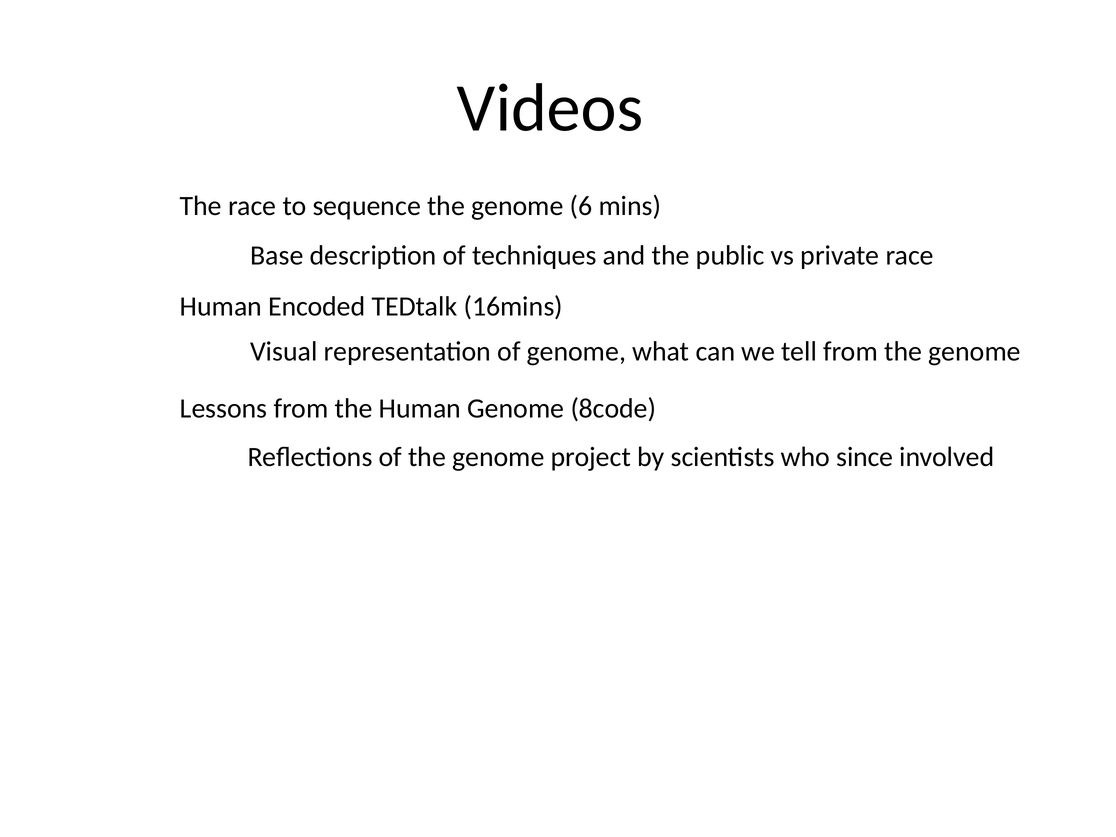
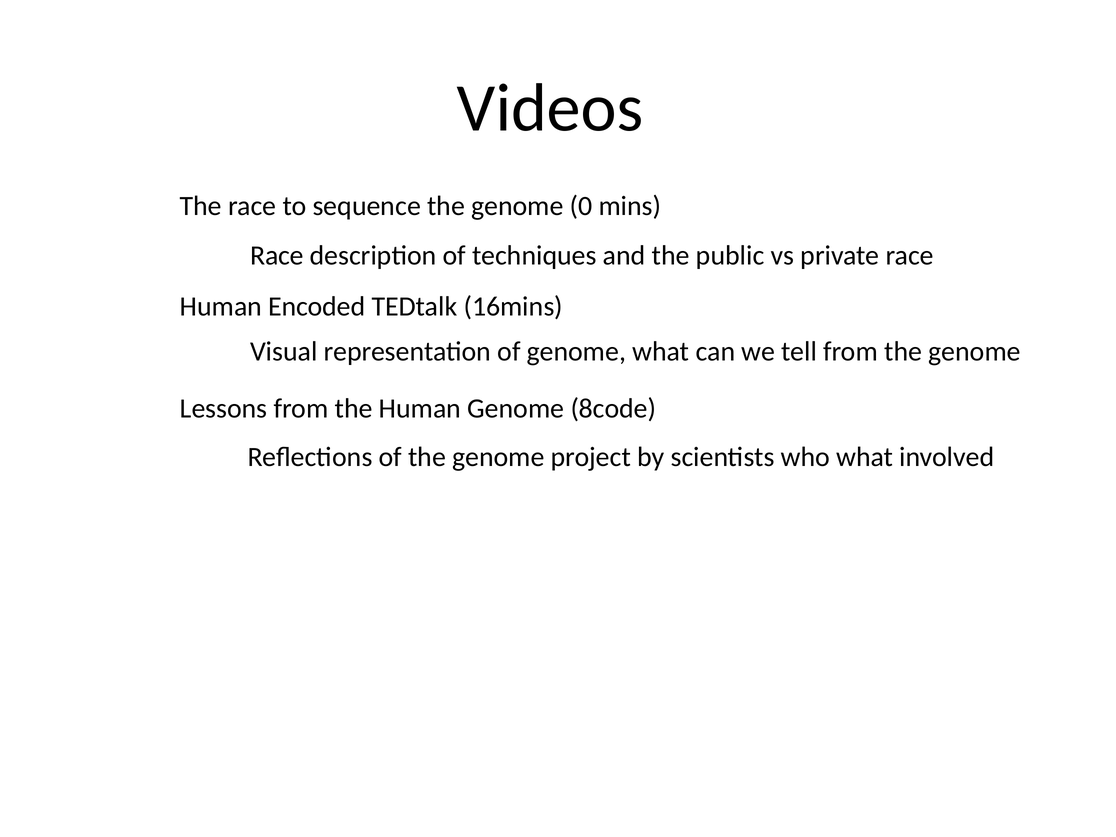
6: 6 -> 0
Base at (277, 256): Base -> Race
who since: since -> what
